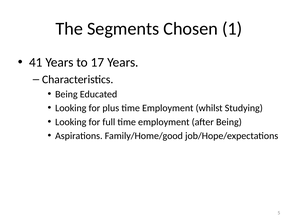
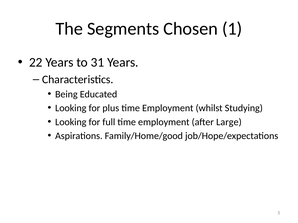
41: 41 -> 22
17: 17 -> 31
after Being: Being -> Large
